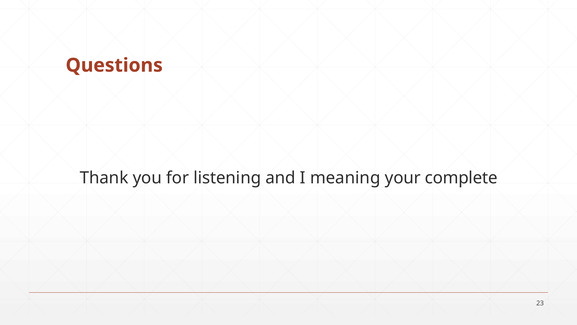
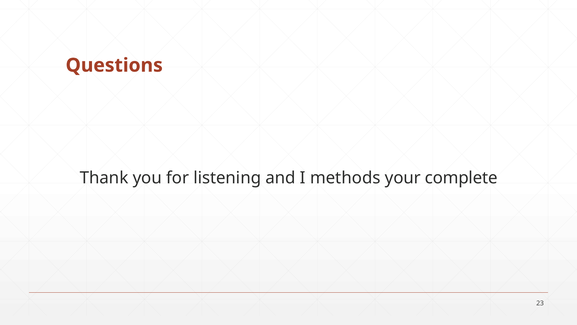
meaning: meaning -> methods
